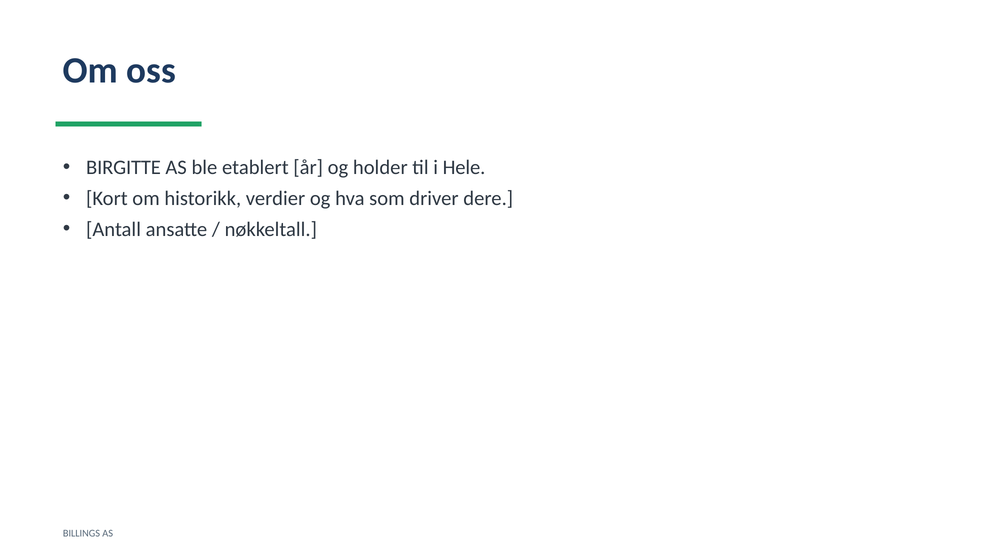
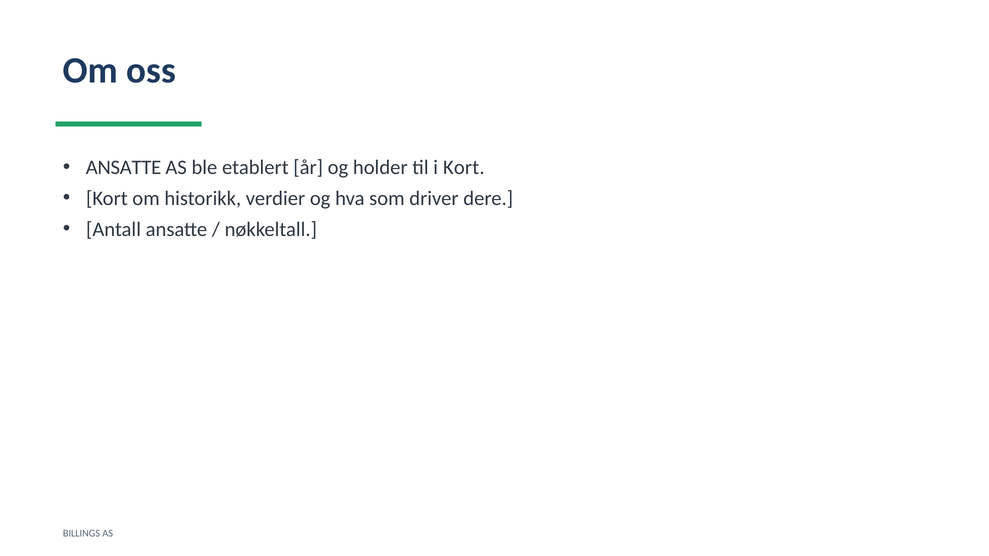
BIRGITTE at (124, 168): BIRGITTE -> ANSATTE
i Hele: Hele -> Kort
